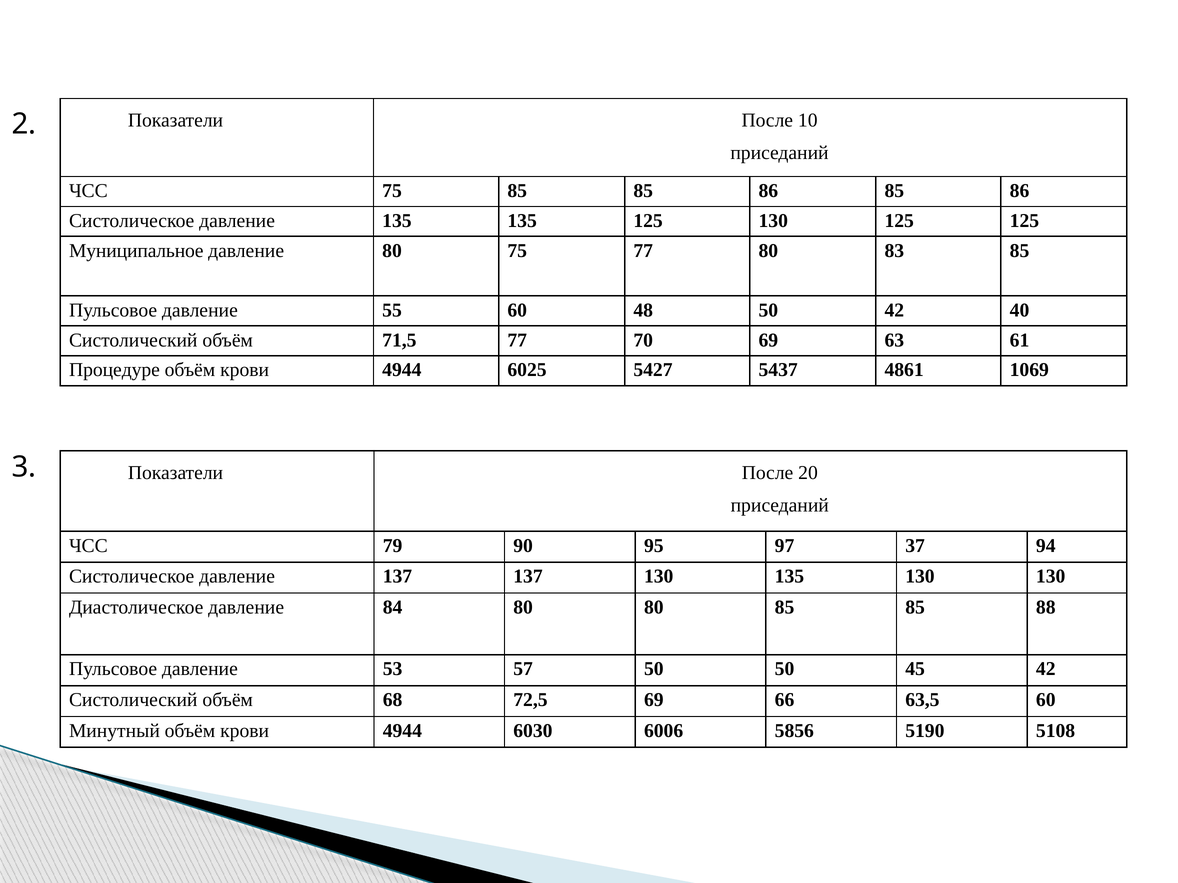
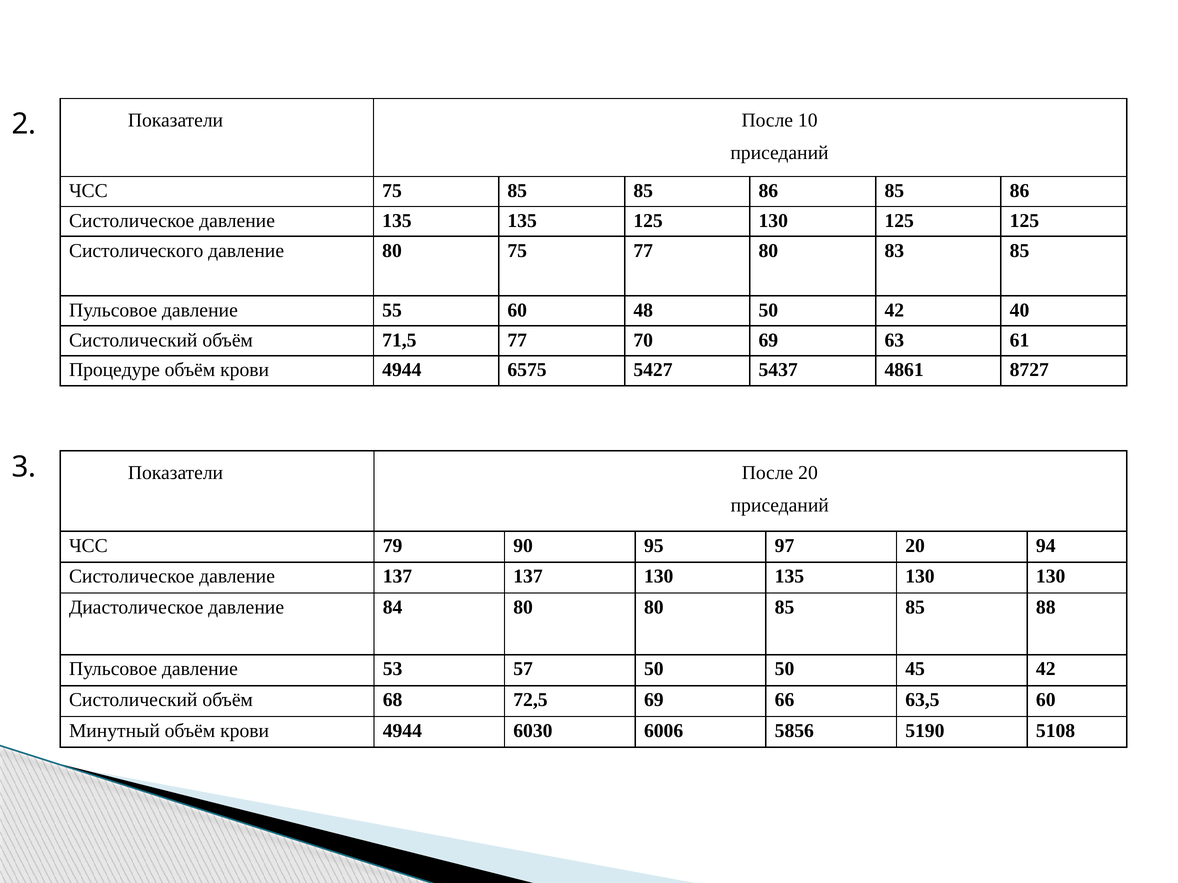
Муниципальное: Муниципальное -> Систолического
6025: 6025 -> 6575
1069: 1069 -> 8727
97 37: 37 -> 20
